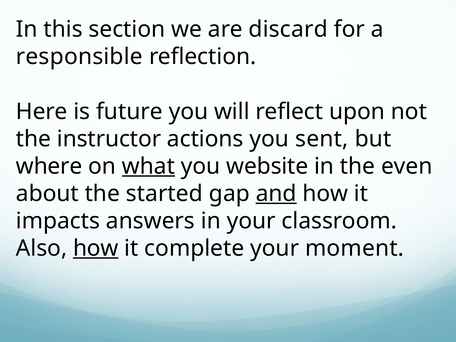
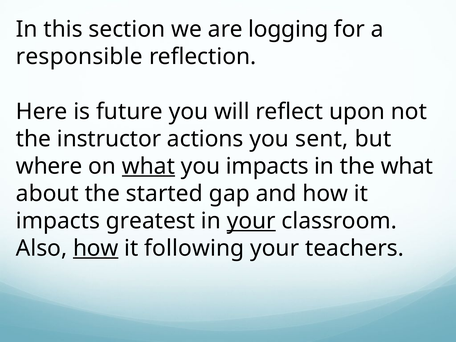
discard: discard -> logging
you website: website -> impacts
the even: even -> what
and underline: present -> none
answers: answers -> greatest
your at (251, 221) underline: none -> present
complete: complete -> following
moment: moment -> teachers
